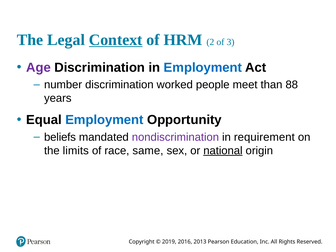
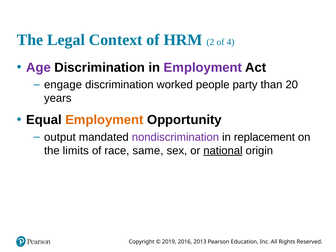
Context underline: present -> none
3: 3 -> 4
Employment at (203, 68) colour: blue -> purple
number: number -> engage
meet: meet -> party
88: 88 -> 20
Employment at (104, 120) colour: blue -> orange
beliefs: beliefs -> output
requirement: requirement -> replacement
